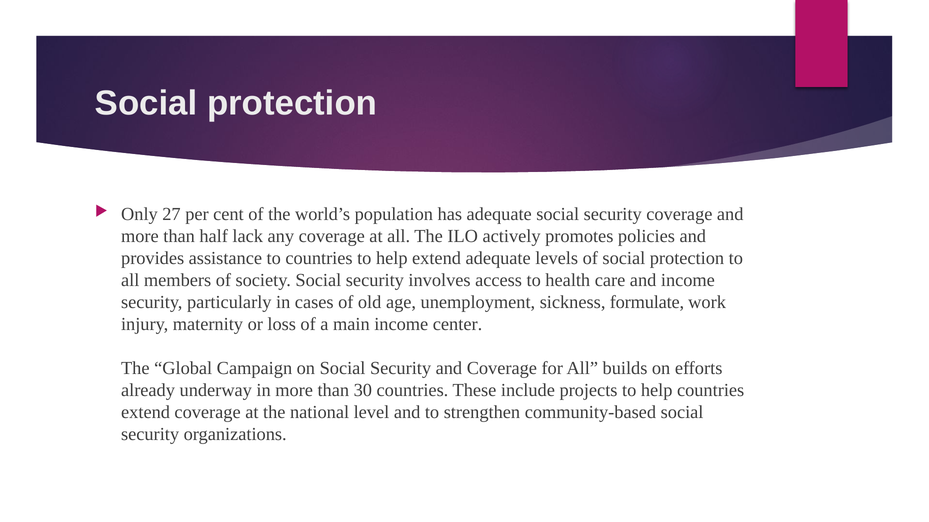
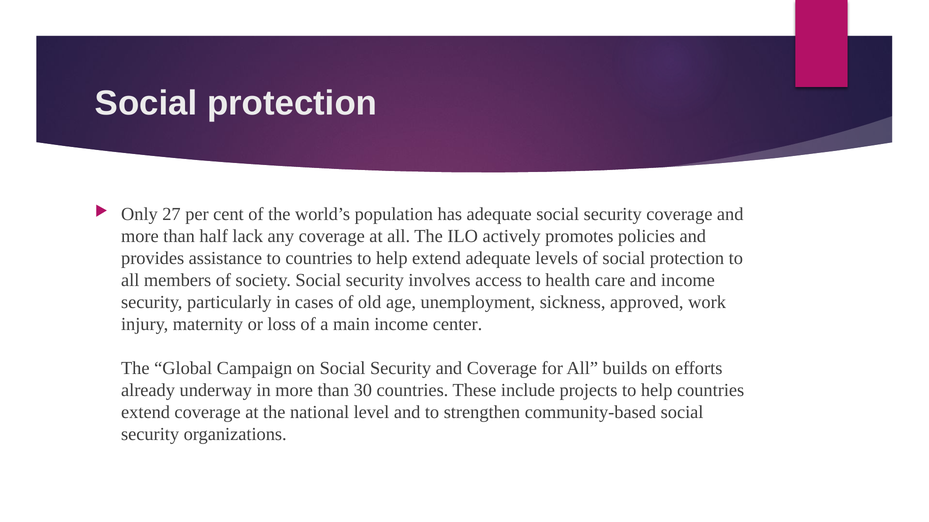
formulate: formulate -> approved
